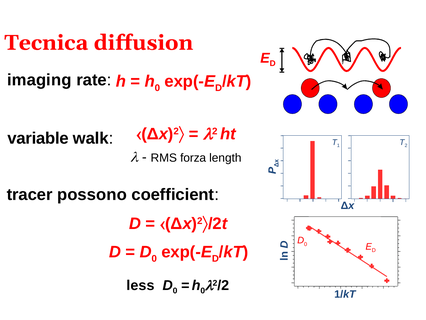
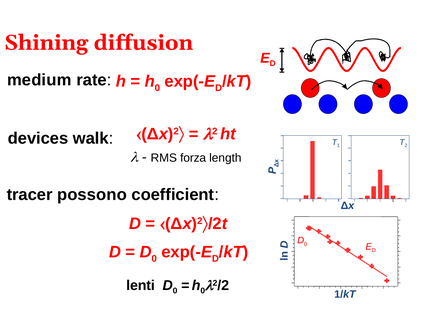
Tecnica: Tecnica -> Shining
imaging: imaging -> medium
variable: variable -> devices
less: less -> lenti
